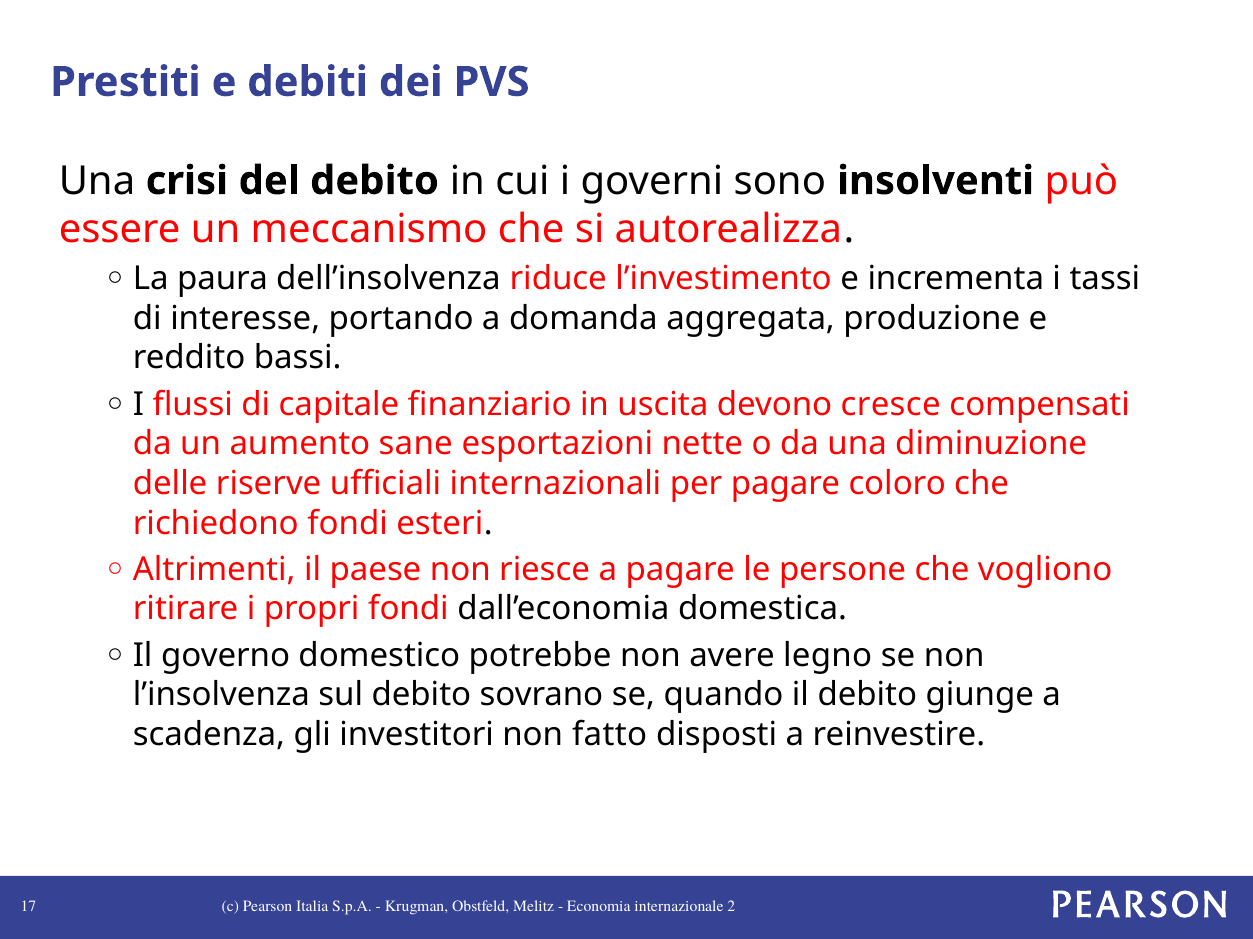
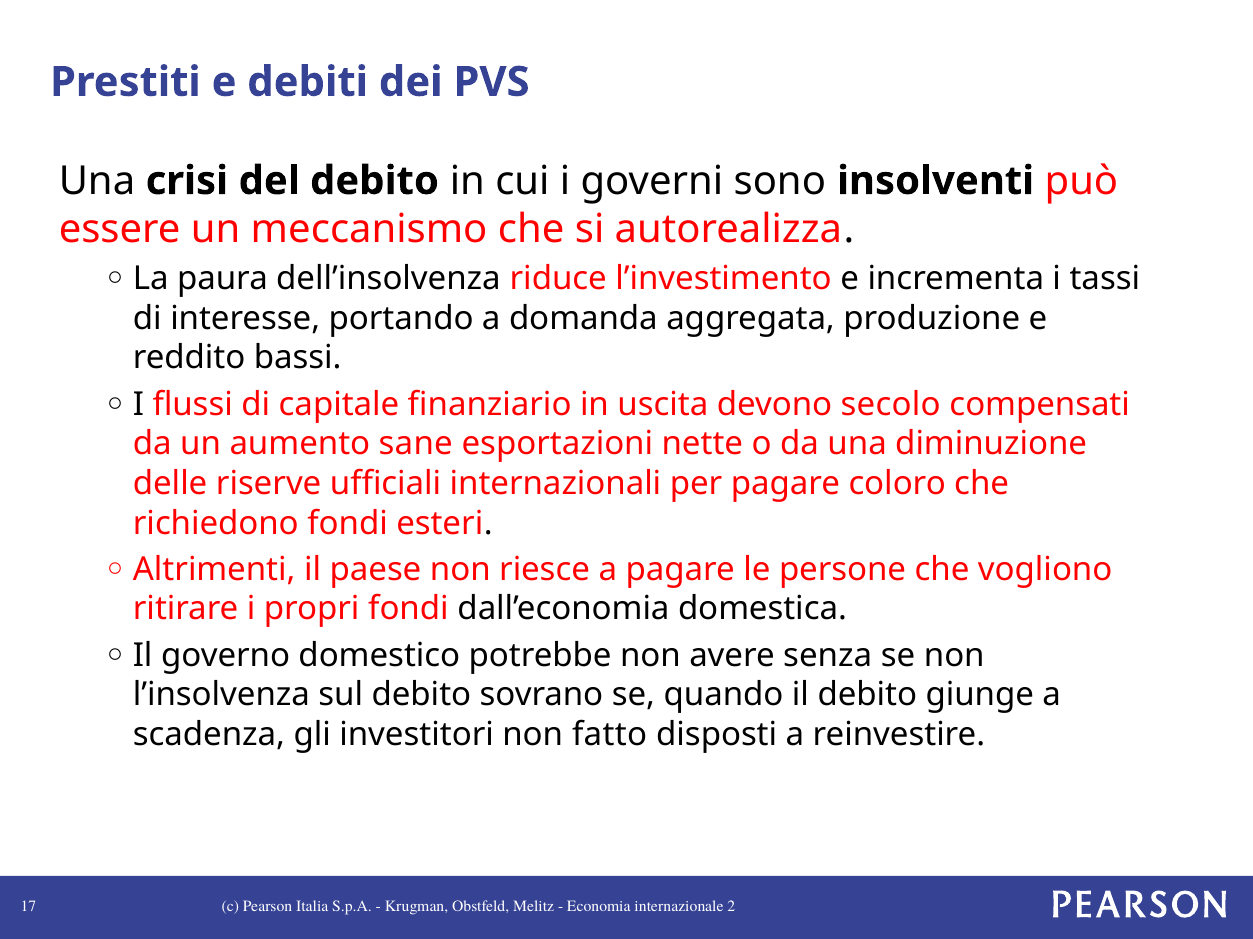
cresce: cresce -> secolo
legno: legno -> senza
